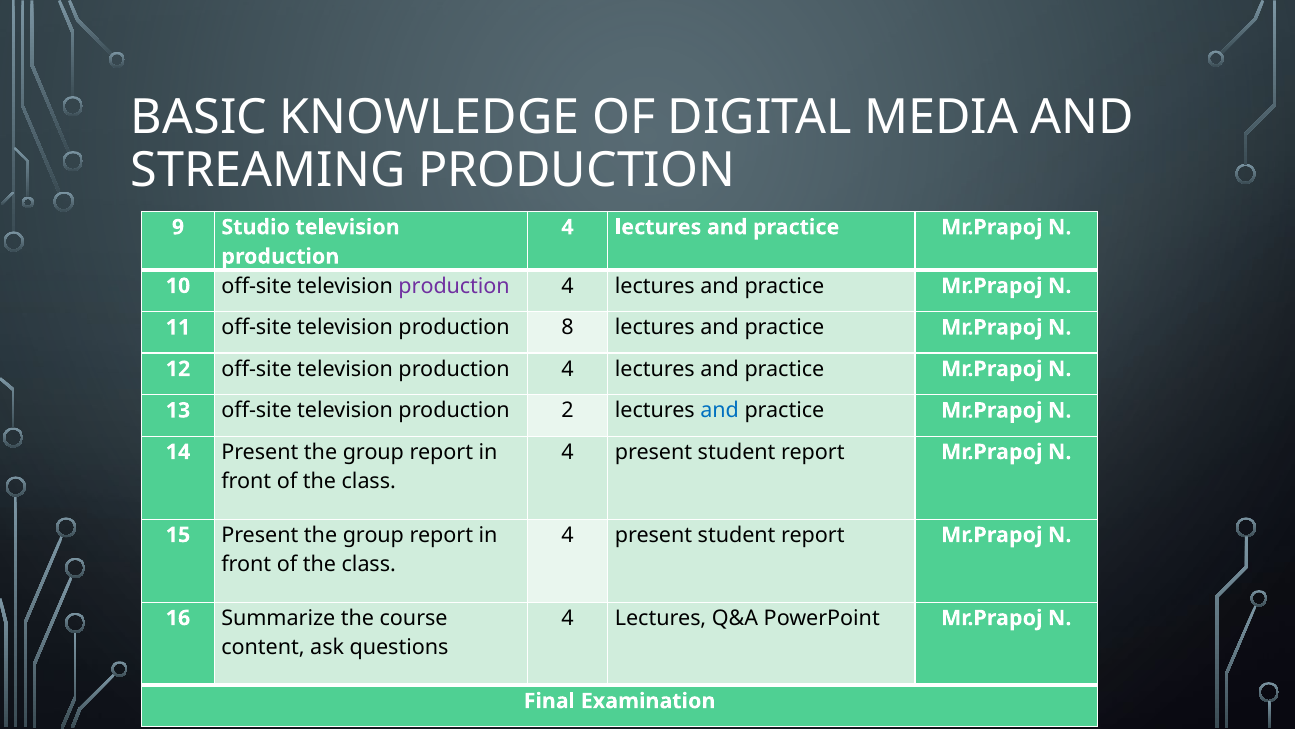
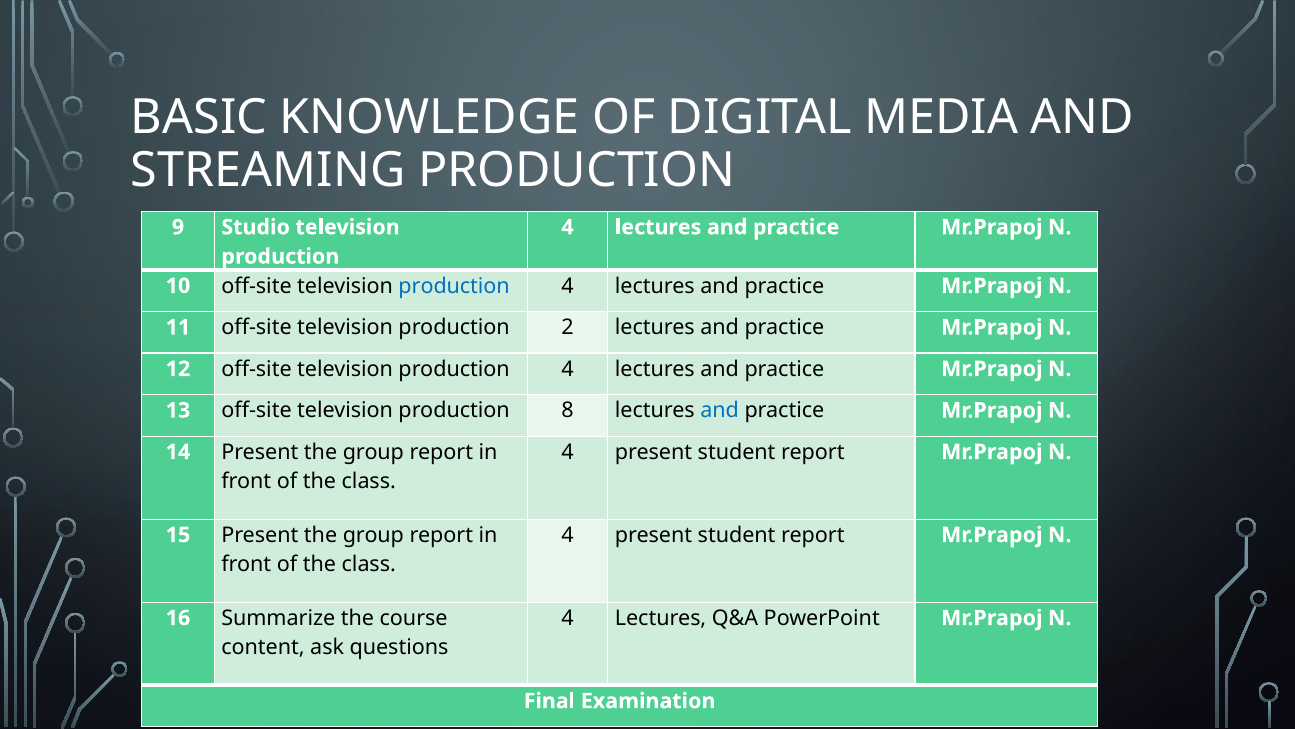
production at (454, 286) colour: purple -> blue
8: 8 -> 2
2: 2 -> 8
